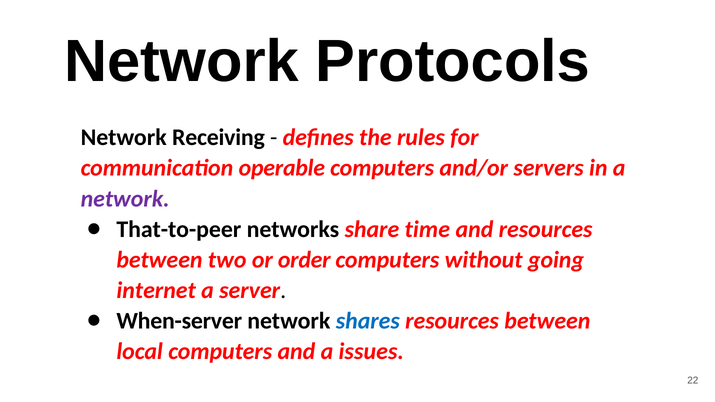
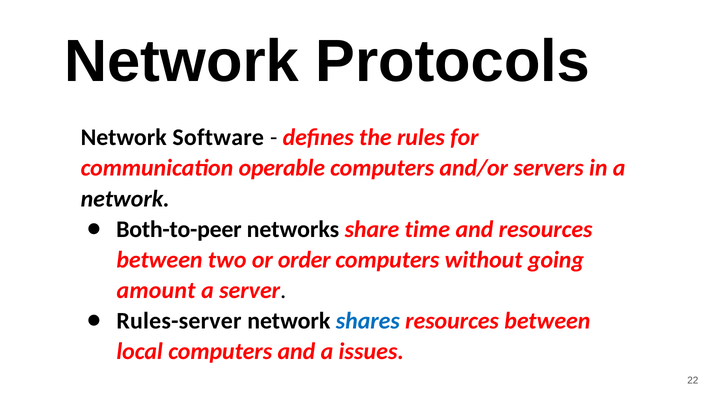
Receiving: Receiving -> Software
network at (125, 199) colour: purple -> black
That-to-peer: That-to-peer -> Both-to-peer
internet: internet -> amount
When-server: When-server -> Rules-server
